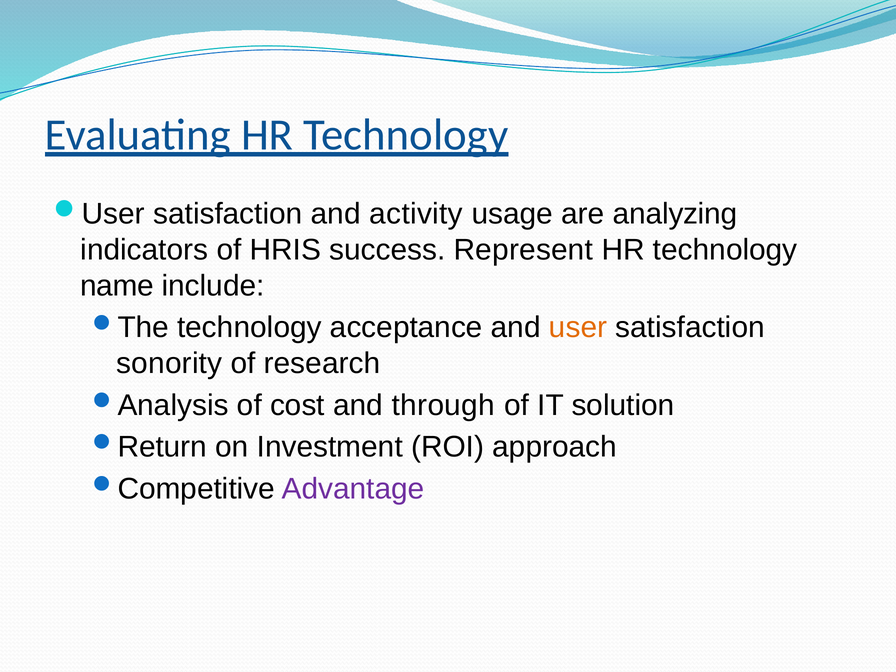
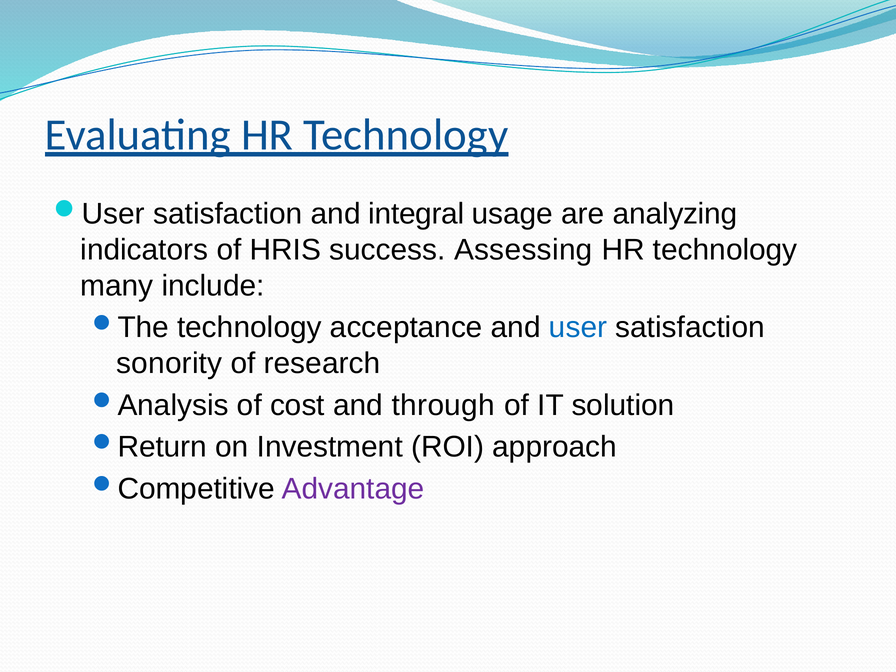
activity: activity -> integral
Represent: Represent -> Assessing
name: name -> many
user colour: orange -> blue
